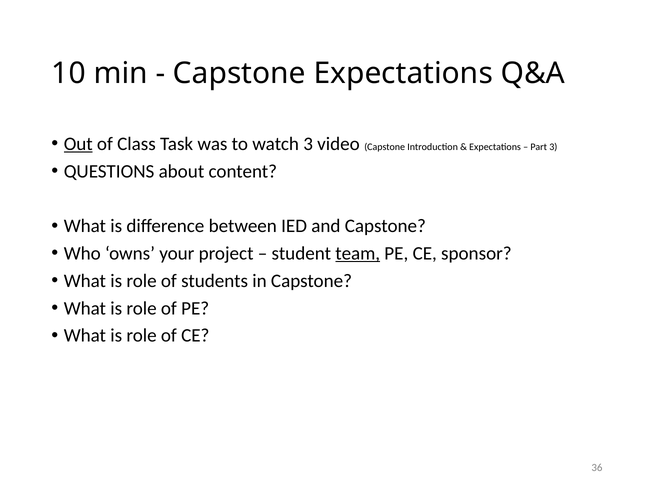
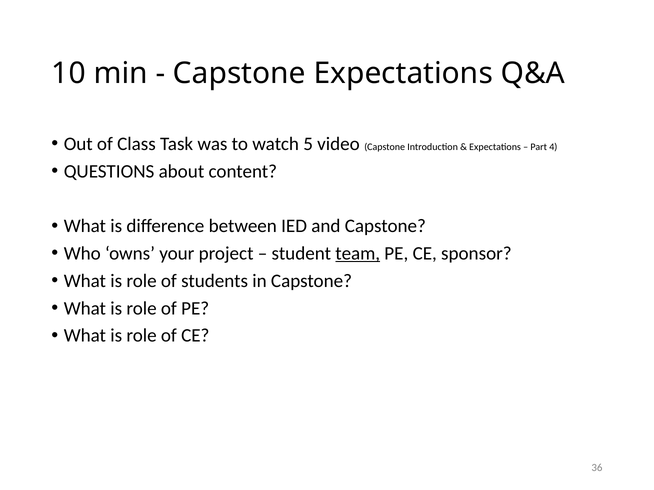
Out underline: present -> none
watch 3: 3 -> 5
Part 3: 3 -> 4
